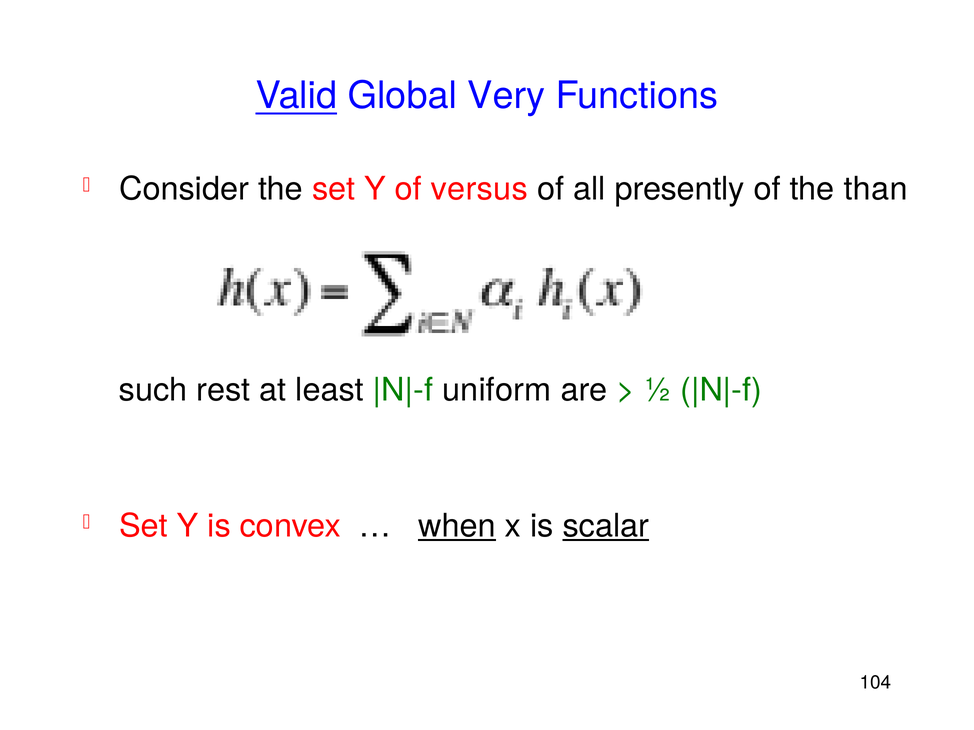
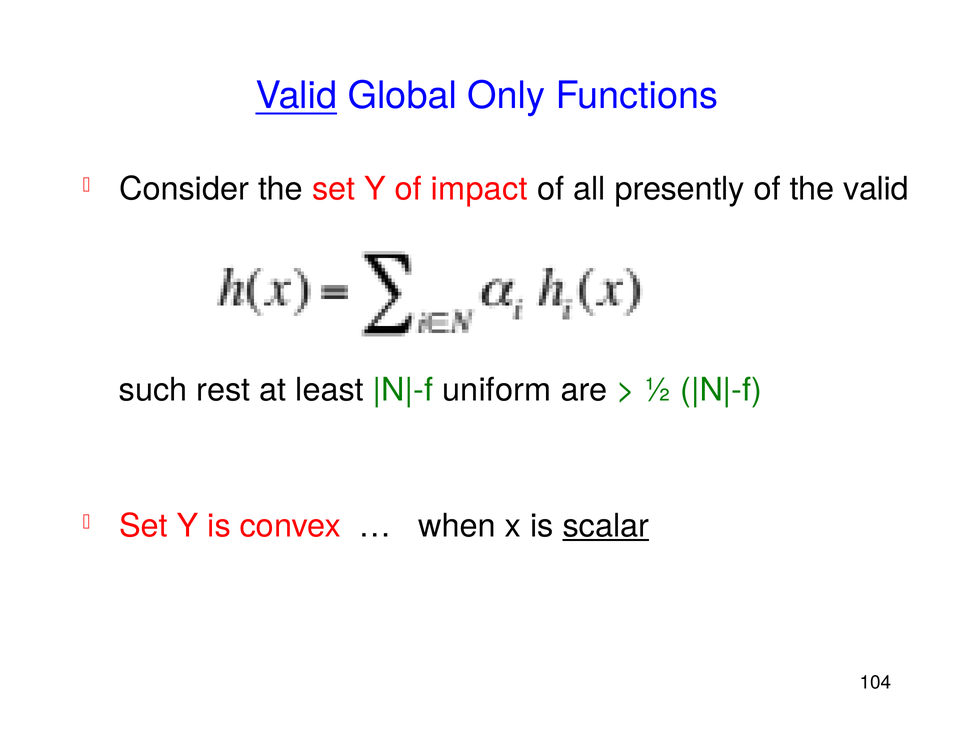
Very: Very -> Only
versus: versus -> impact
the than: than -> valid
when underline: present -> none
